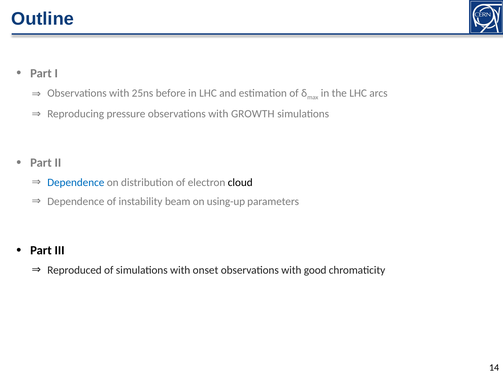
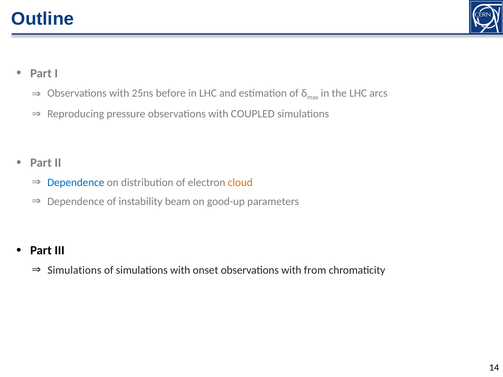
GROWTH: GROWTH -> COUPLED
cloud colour: black -> orange
using-up: using-up -> good-up
Reproduced at (74, 270): Reproduced -> Simulations
good: good -> from
